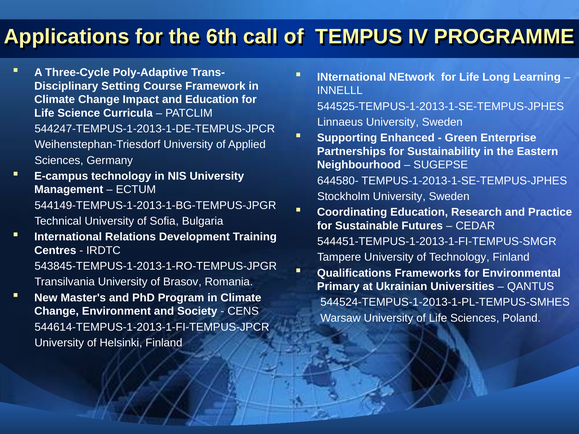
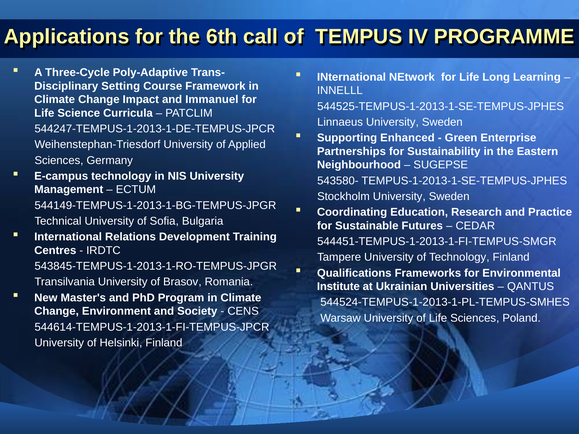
and Education: Education -> Immanuel
644580-: 644580- -> 543580-
Primary: Primary -> Institute
